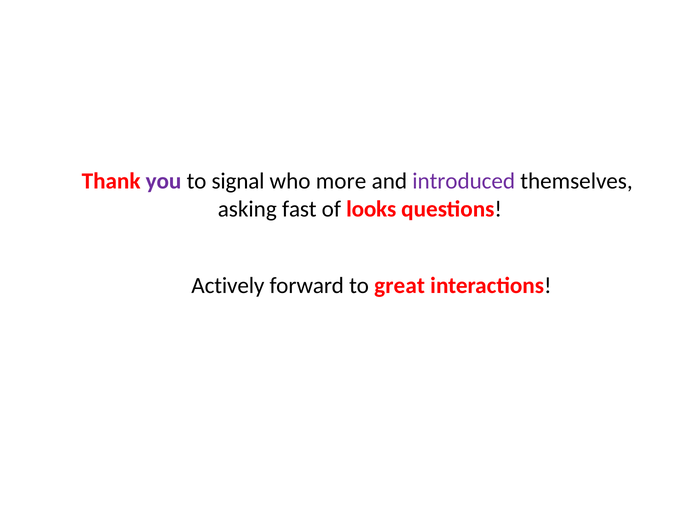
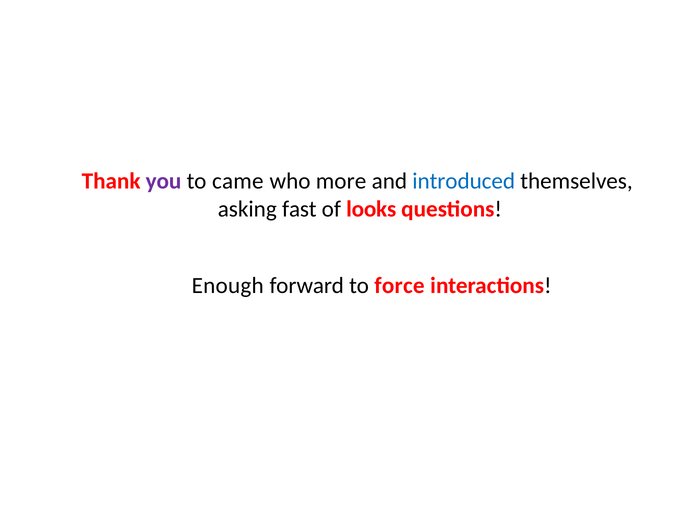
signal: signal -> came
introduced colour: purple -> blue
Actively: Actively -> Enough
great: great -> force
